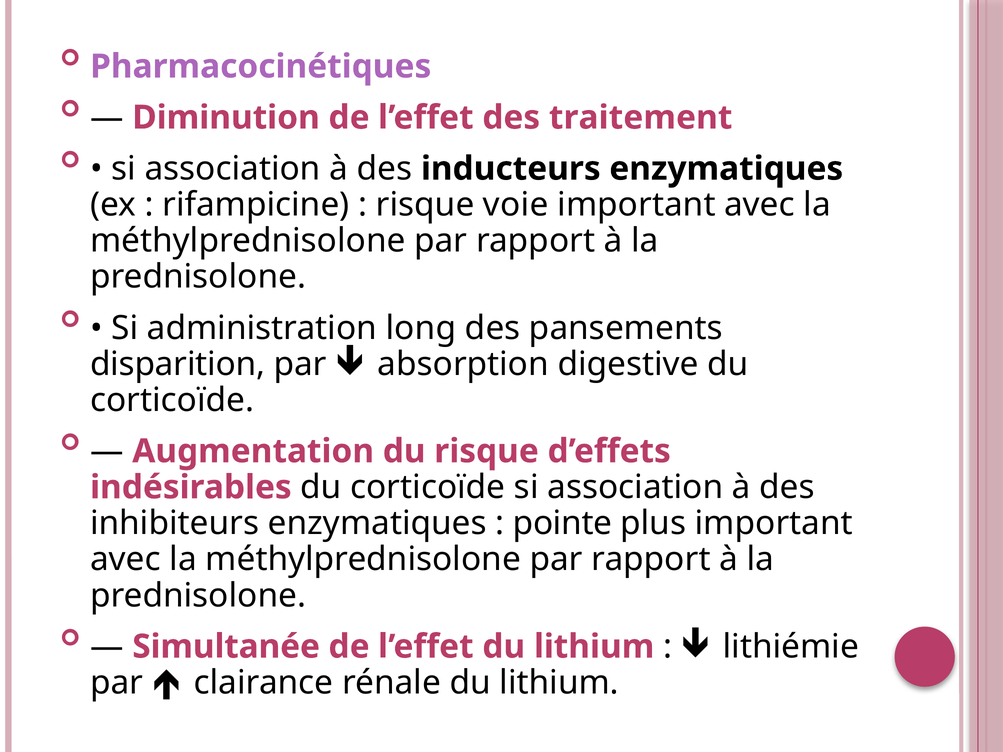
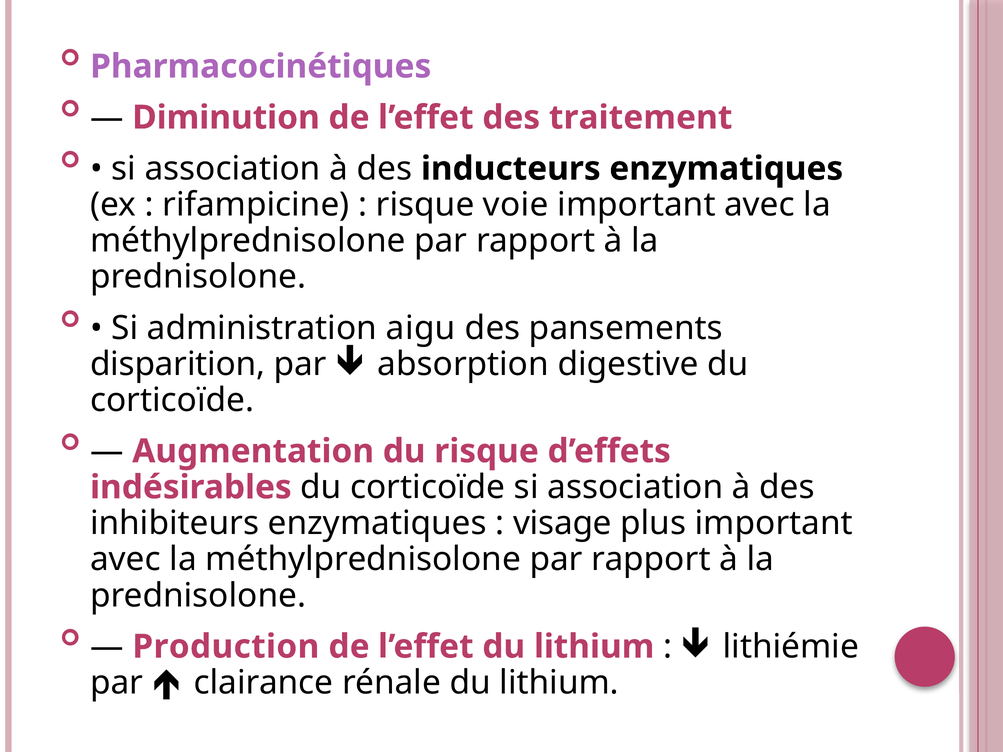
long: long -> aigu
pointe: pointe -> visage
Simultanée: Simultanée -> Production
